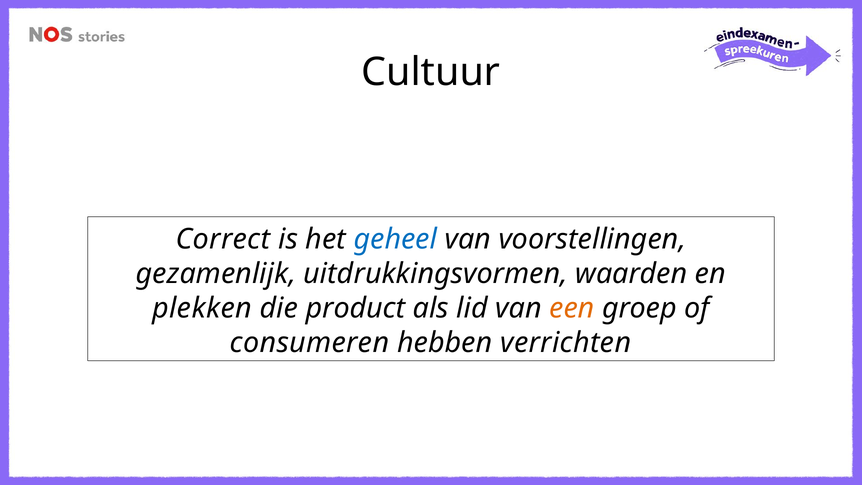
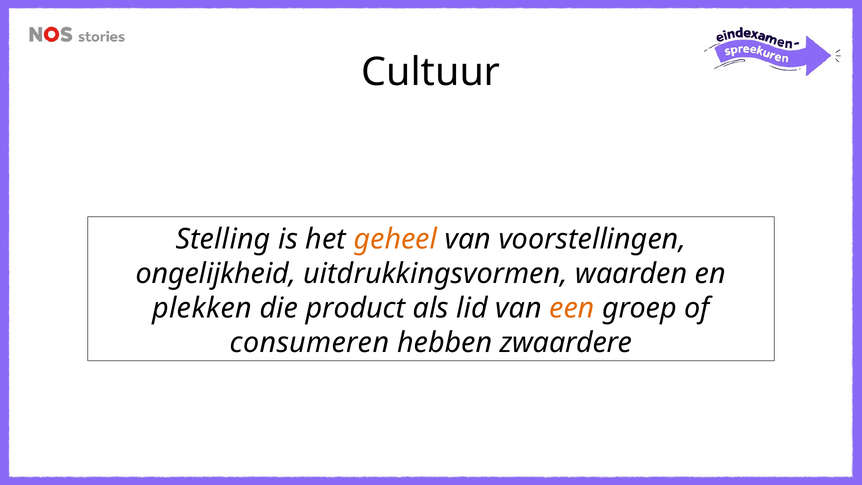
Correct: Correct -> Stelling
geheel colour: blue -> orange
gezamenlijk: gezamenlijk -> ongelijkheid
verrichten: verrichten -> zwaardere
